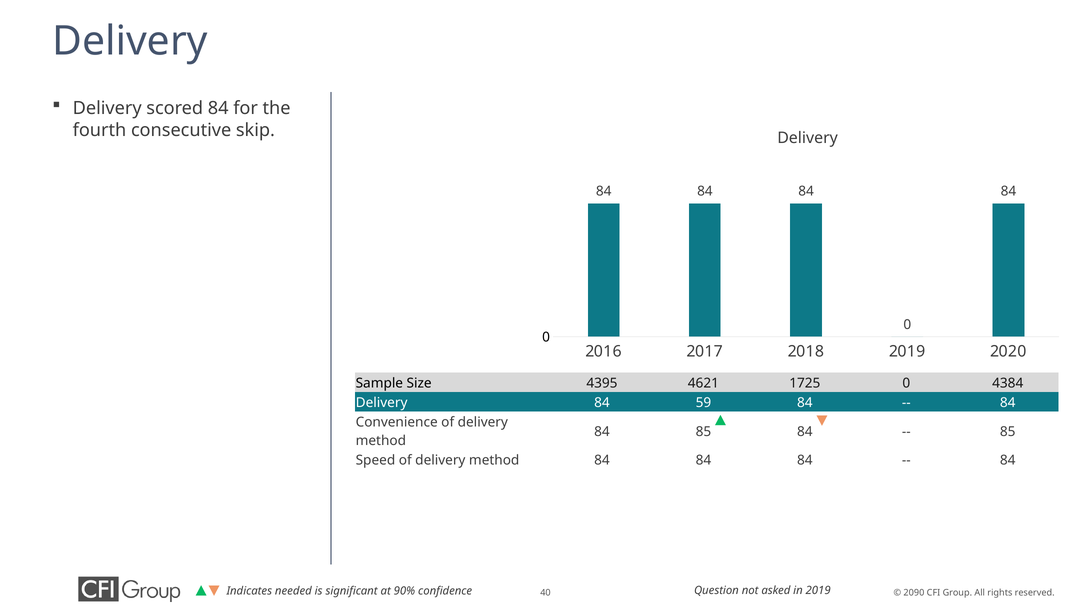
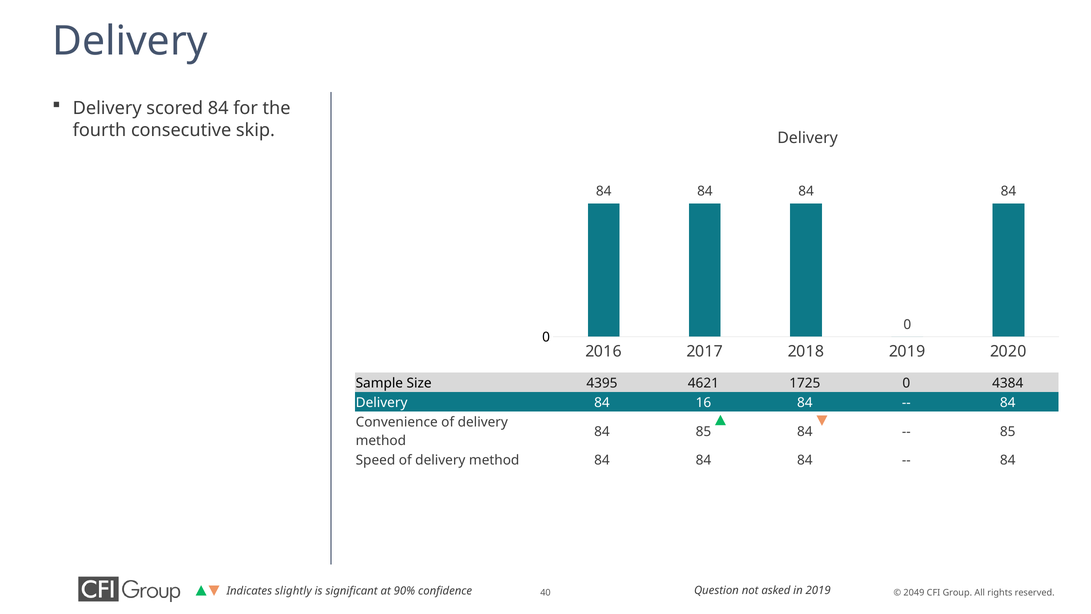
59: 59 -> 16
needed: needed -> slightly
2090: 2090 -> 2049
